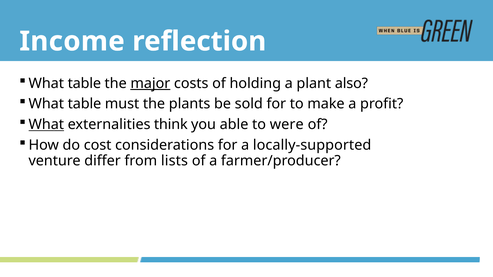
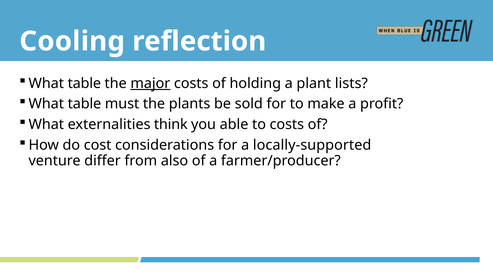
Income: Income -> Cooling
also: also -> lists
What at (46, 125) underline: present -> none
to were: were -> costs
lists: lists -> also
